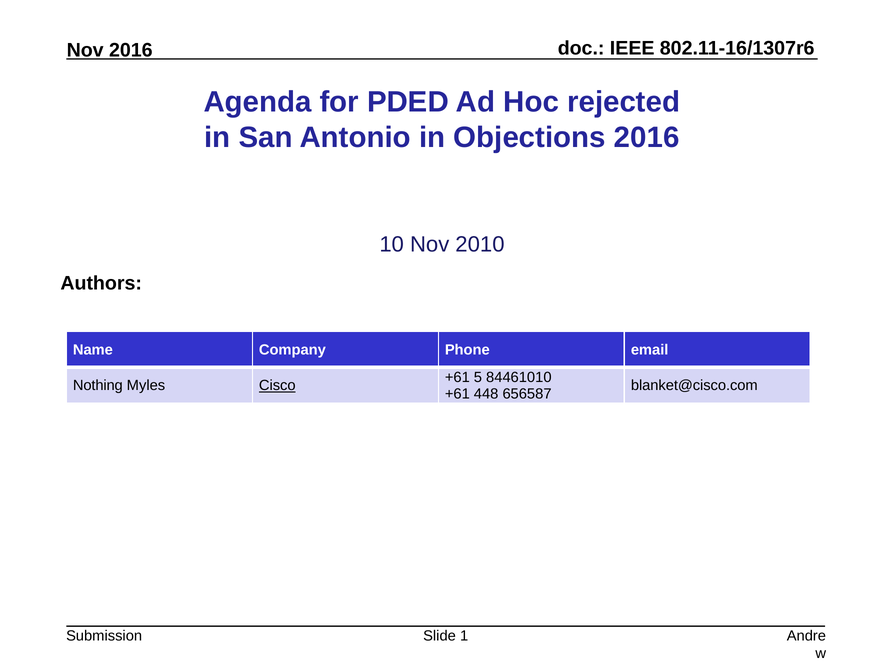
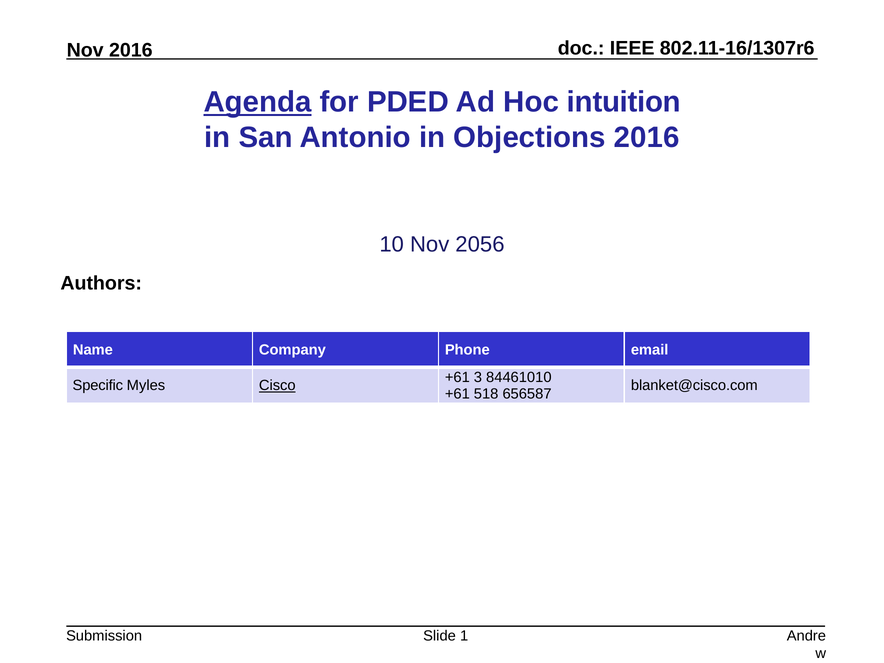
Agenda underline: none -> present
rejected: rejected -> intuition
2010: 2010 -> 2056
5: 5 -> 3
Nothing: Nothing -> Specific
448: 448 -> 518
